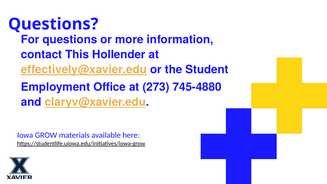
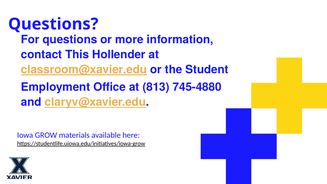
effectively@xavier.edu: effectively@xavier.edu -> classroom@xavier.edu
273: 273 -> 813
